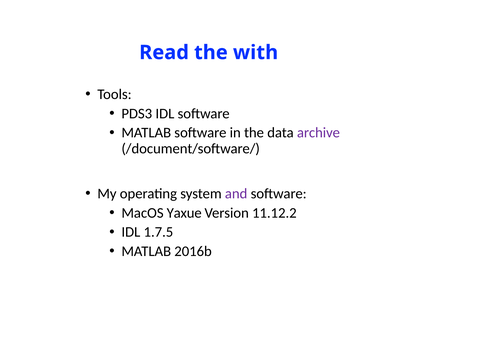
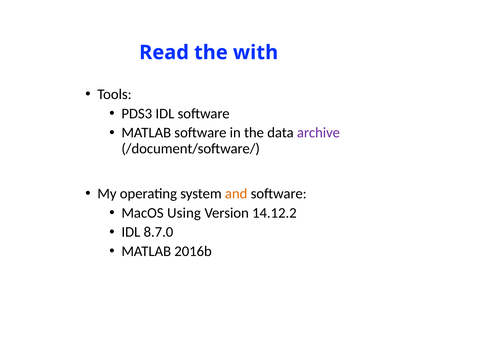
and colour: purple -> orange
Yaxue: Yaxue -> Using
11.12.2: 11.12.2 -> 14.12.2
1.7.5: 1.7.5 -> 8.7.0
